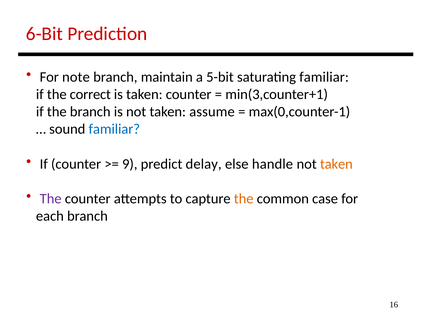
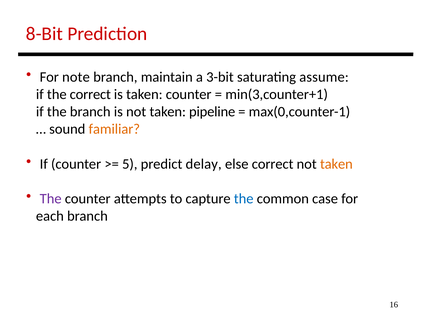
6-Bit: 6-Bit -> 8-Bit
5-bit: 5-bit -> 3-bit
saturating familiar: familiar -> assume
assume: assume -> pipeline
familiar at (114, 129) colour: blue -> orange
9: 9 -> 5
else handle: handle -> correct
the at (244, 199) colour: orange -> blue
